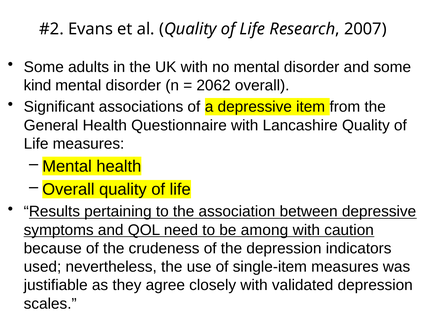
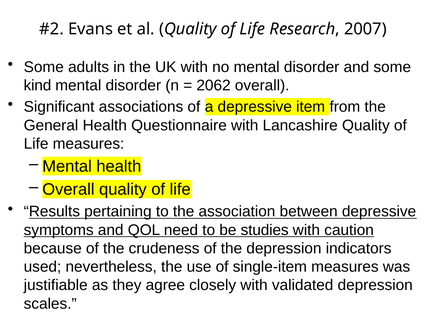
be among: among -> studies
